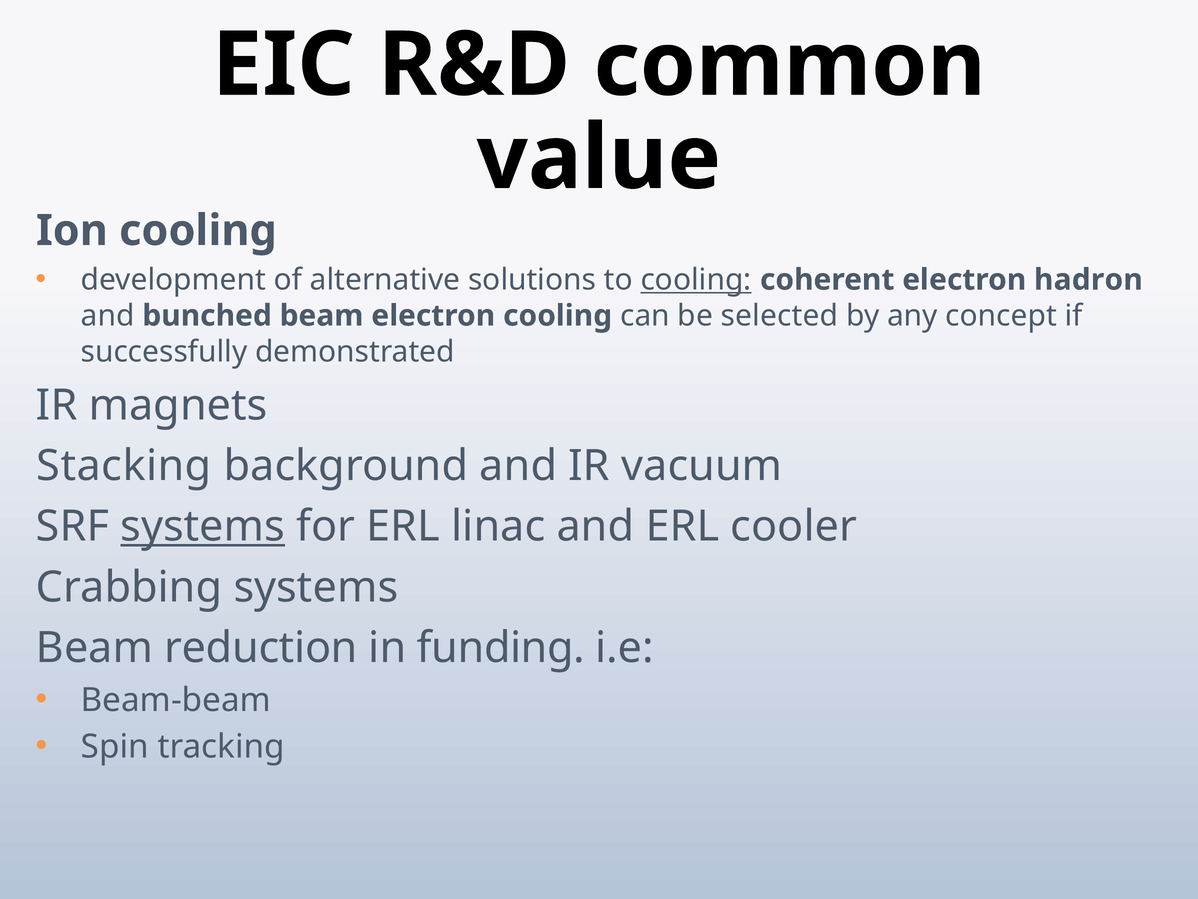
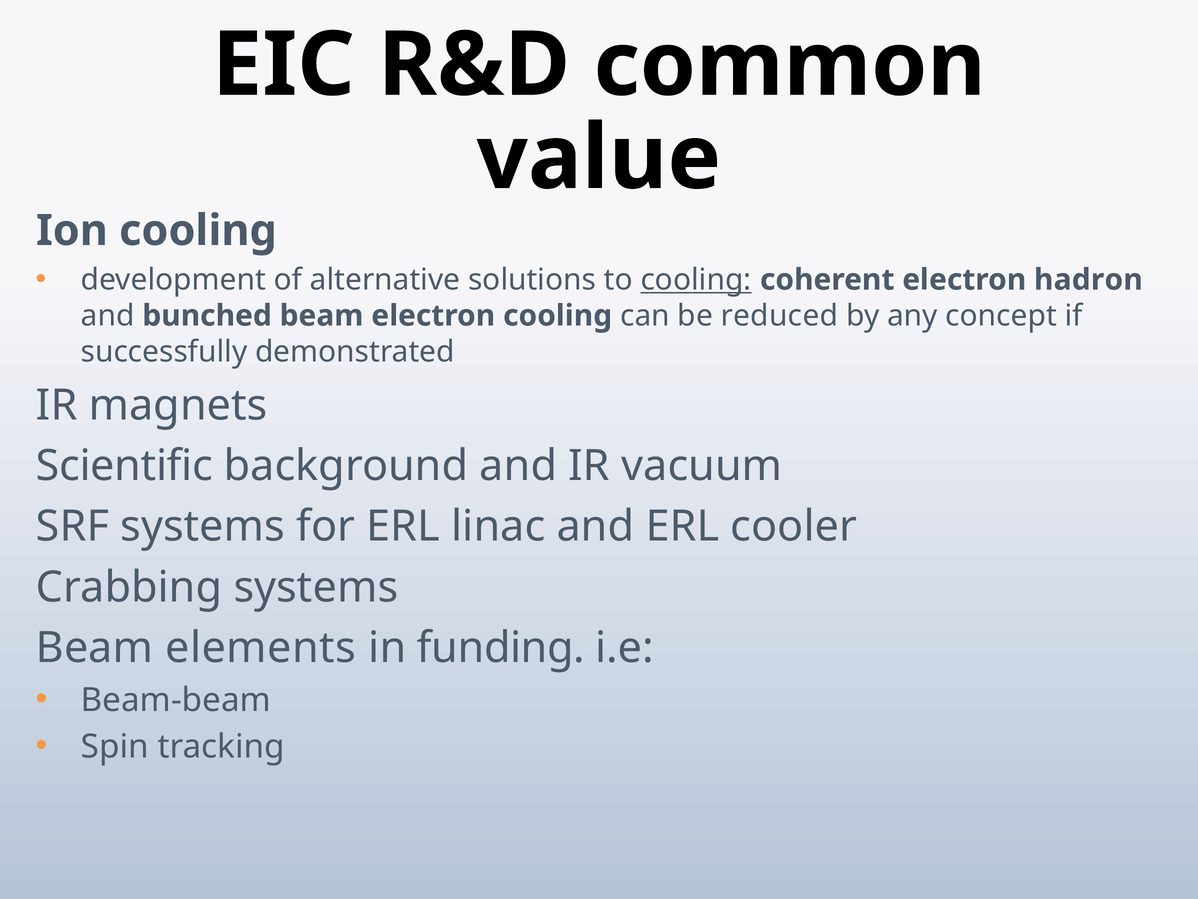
selected: selected -> reduced
Stacking: Stacking -> Scientific
systems at (203, 526) underline: present -> none
reduction: reduction -> elements
